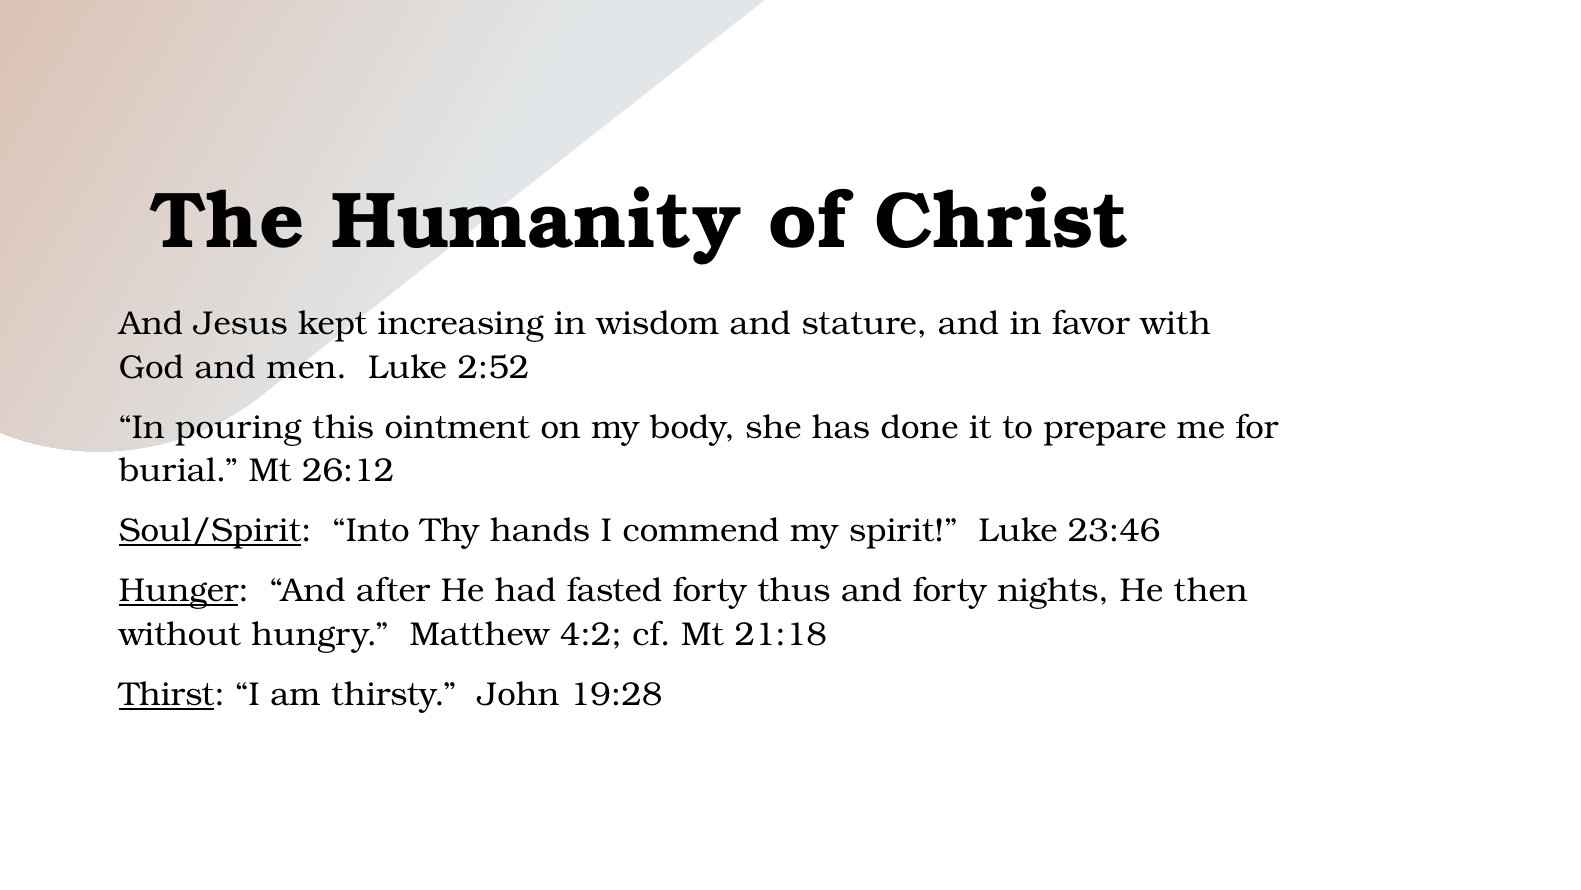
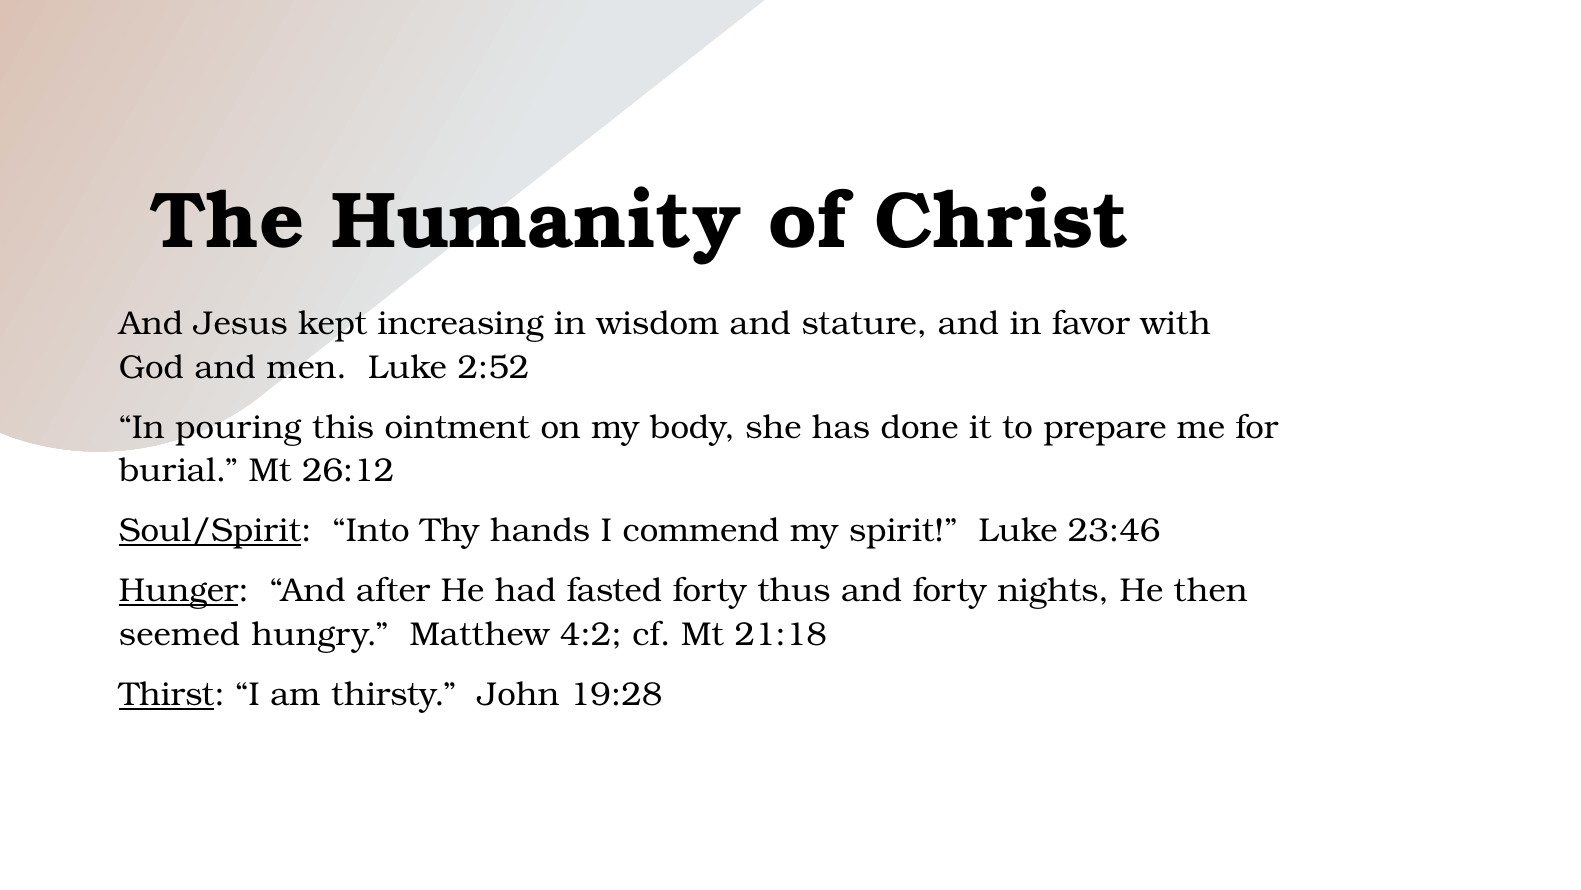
without: without -> seemed
